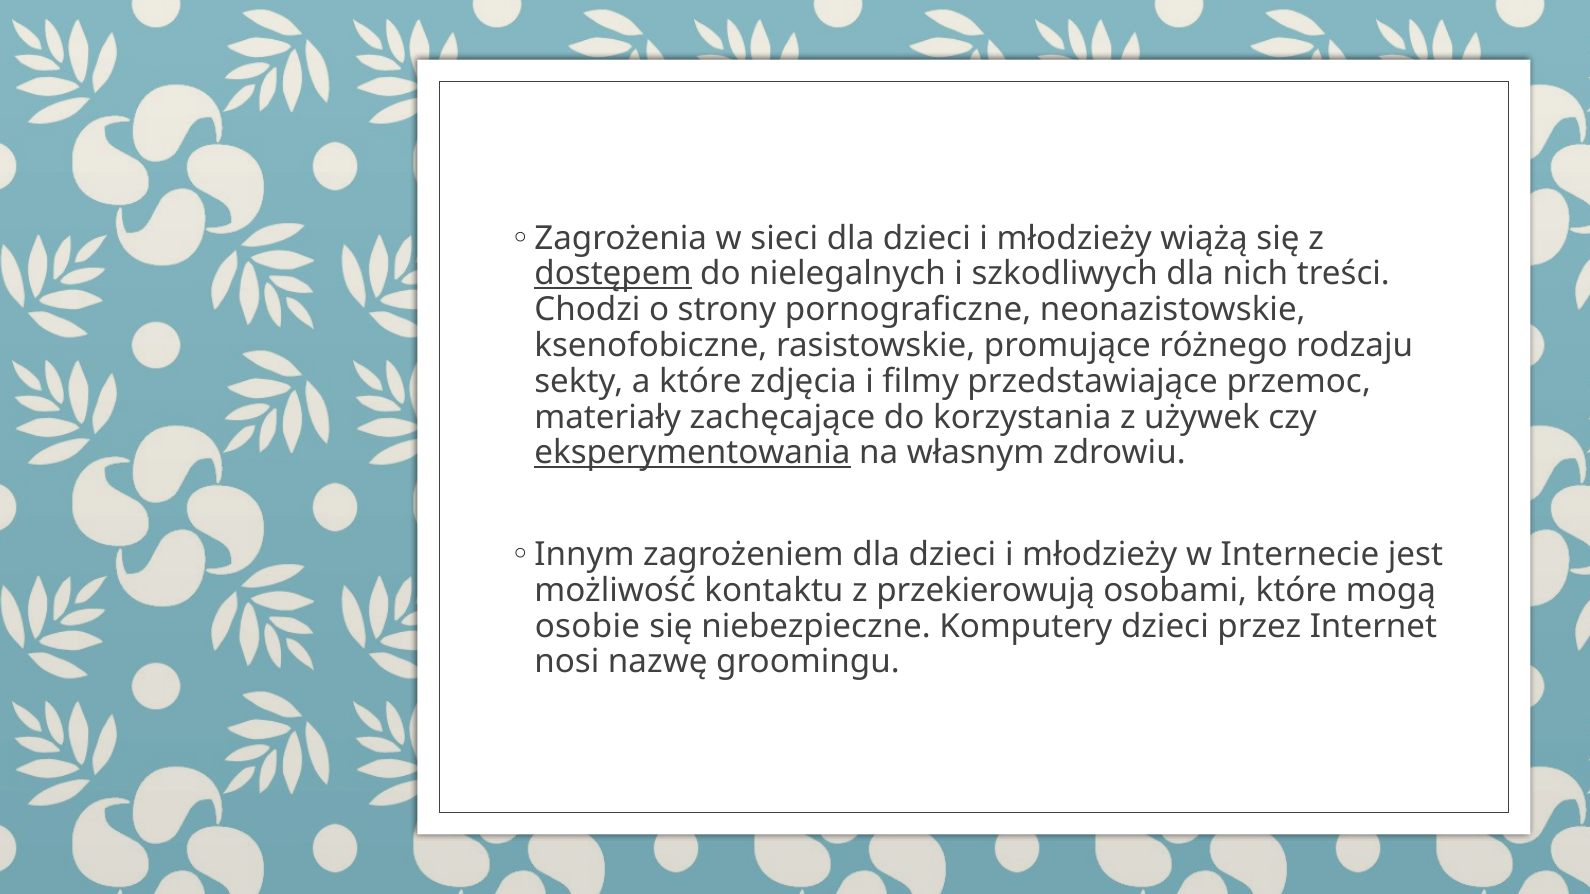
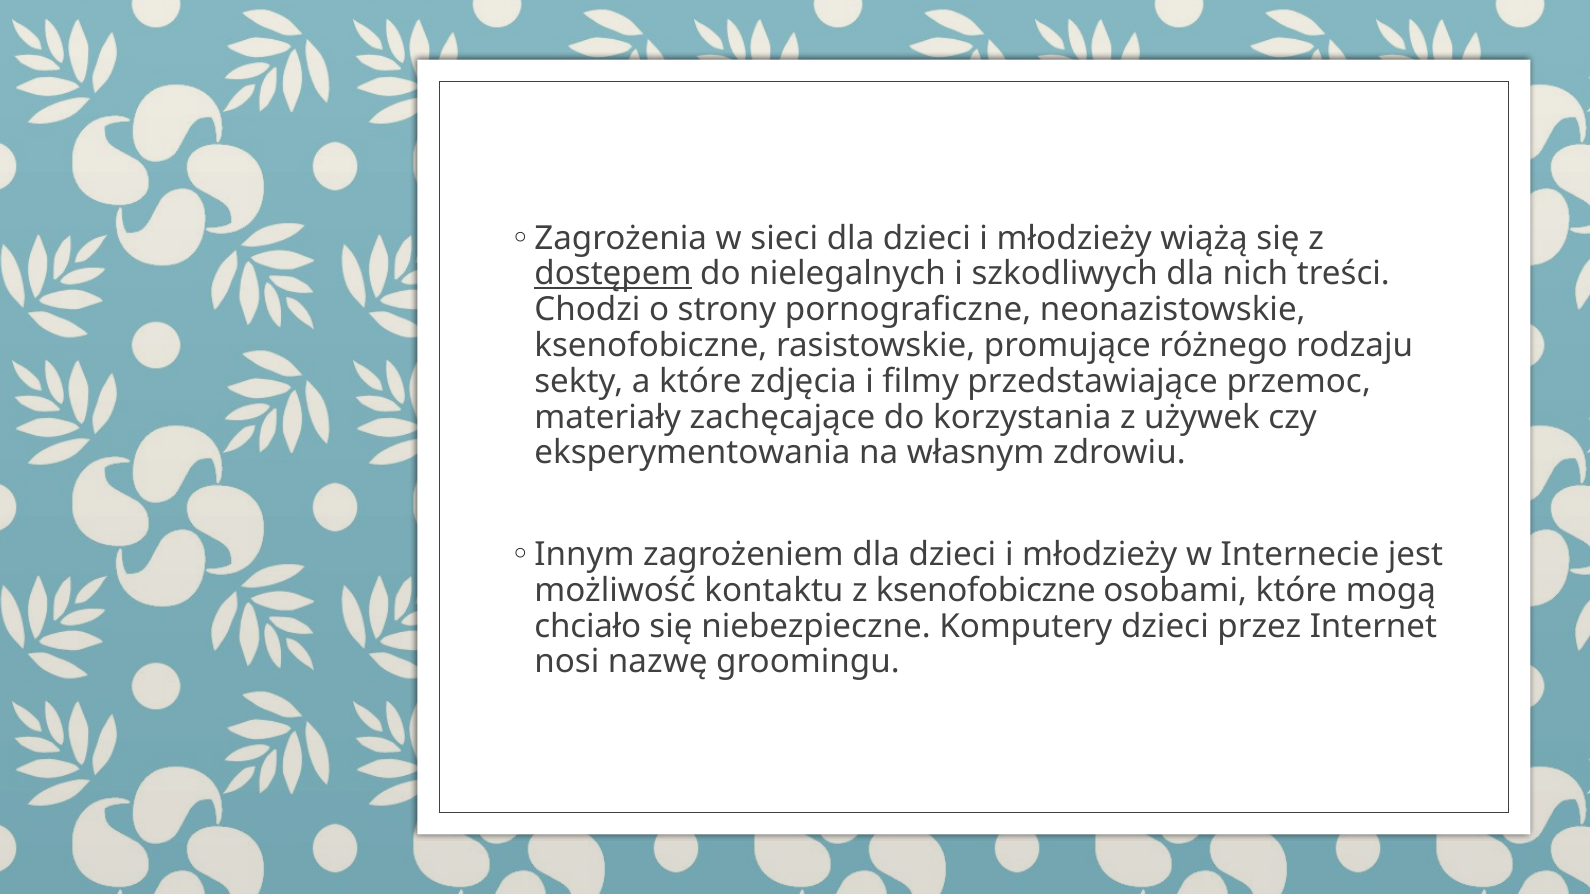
eksperymentowania underline: present -> none
z przekierowują: przekierowują -> ksenofobiczne
osobie: osobie -> chciało
